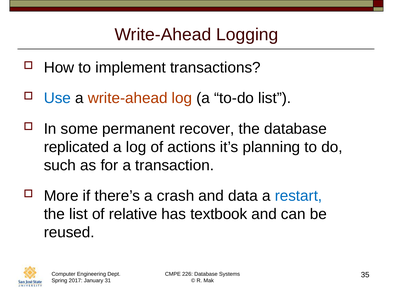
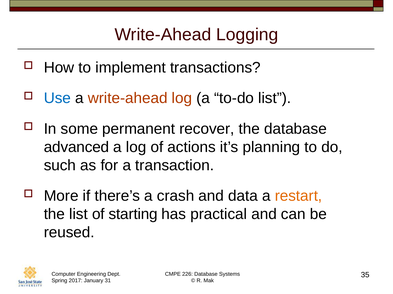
replicated: replicated -> advanced
restart colour: blue -> orange
relative: relative -> starting
textbook: textbook -> practical
